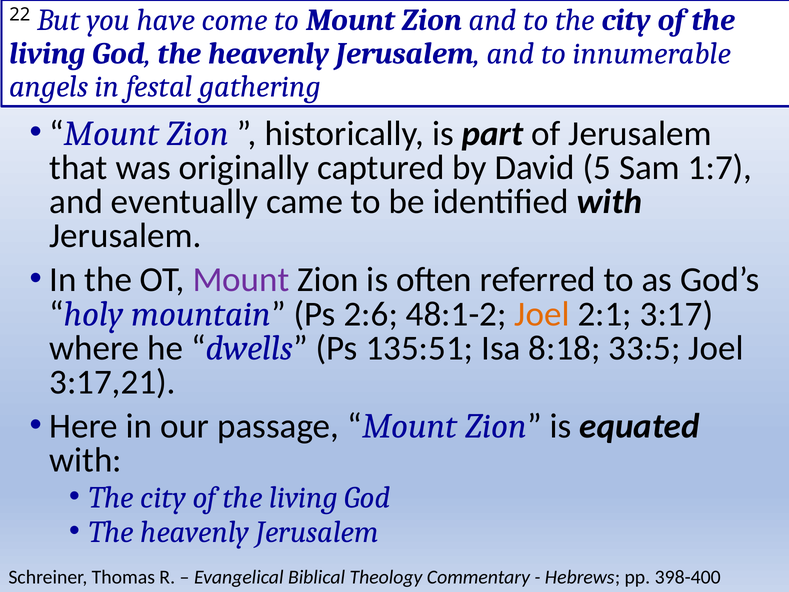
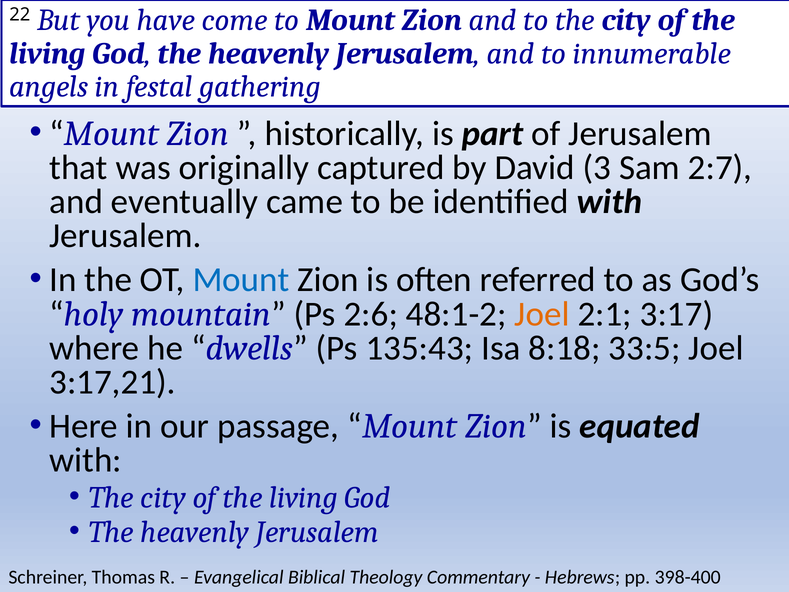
5: 5 -> 3
1:7: 1:7 -> 2:7
Mount at (241, 280) colour: purple -> blue
135:51: 135:51 -> 135:43
